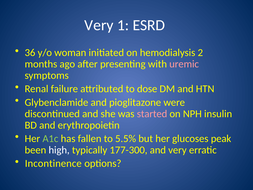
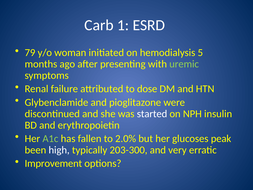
Very at (99, 25): Very -> Carb
36: 36 -> 79
2: 2 -> 5
uremic colour: pink -> light green
started colour: pink -> white
5.5%: 5.5% -> 2.0%
177-300: 177-300 -> 203-300
Incontinence: Incontinence -> Improvement
